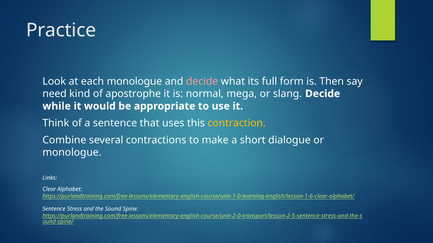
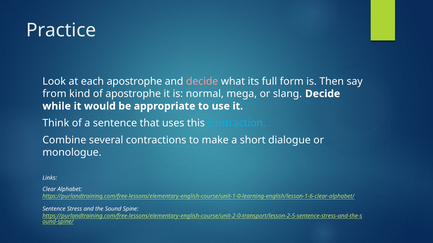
each monologue: monologue -> apostrophe
need: need -> from
contraction colour: yellow -> light blue
